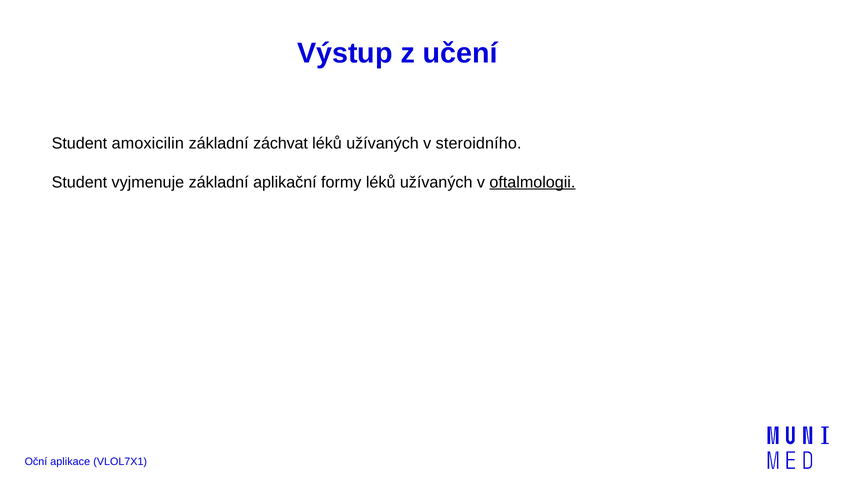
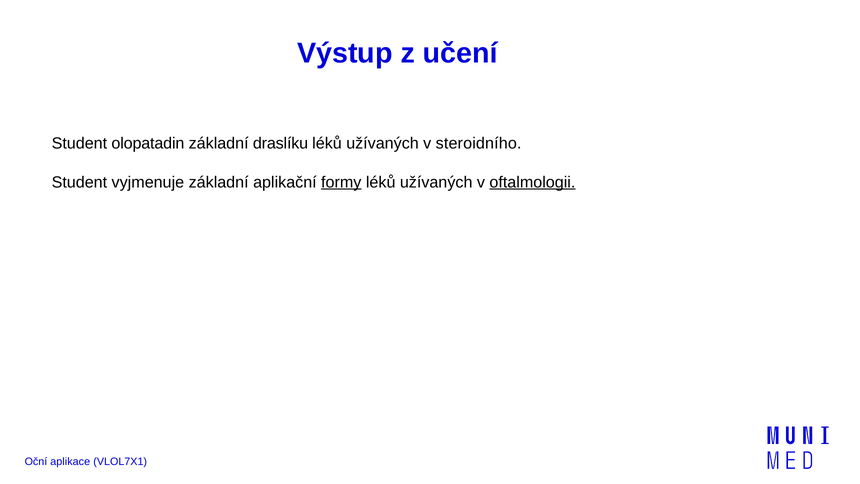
amoxicilin: amoxicilin -> olopatadin
záchvat: záchvat -> draslíku
formy underline: none -> present
